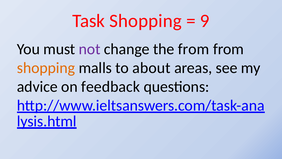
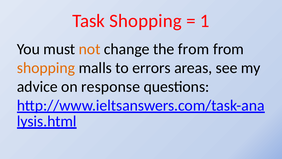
9: 9 -> 1
not colour: purple -> orange
about: about -> errors
feedback: feedback -> response
